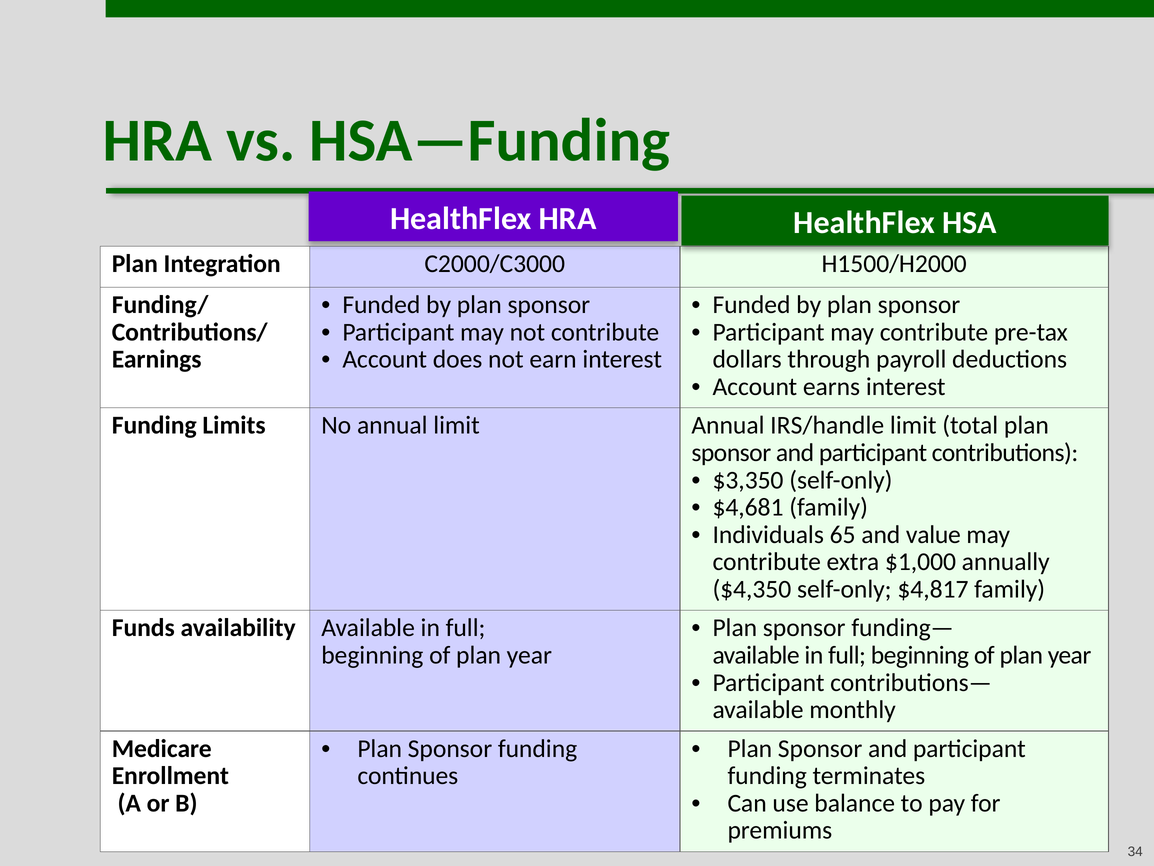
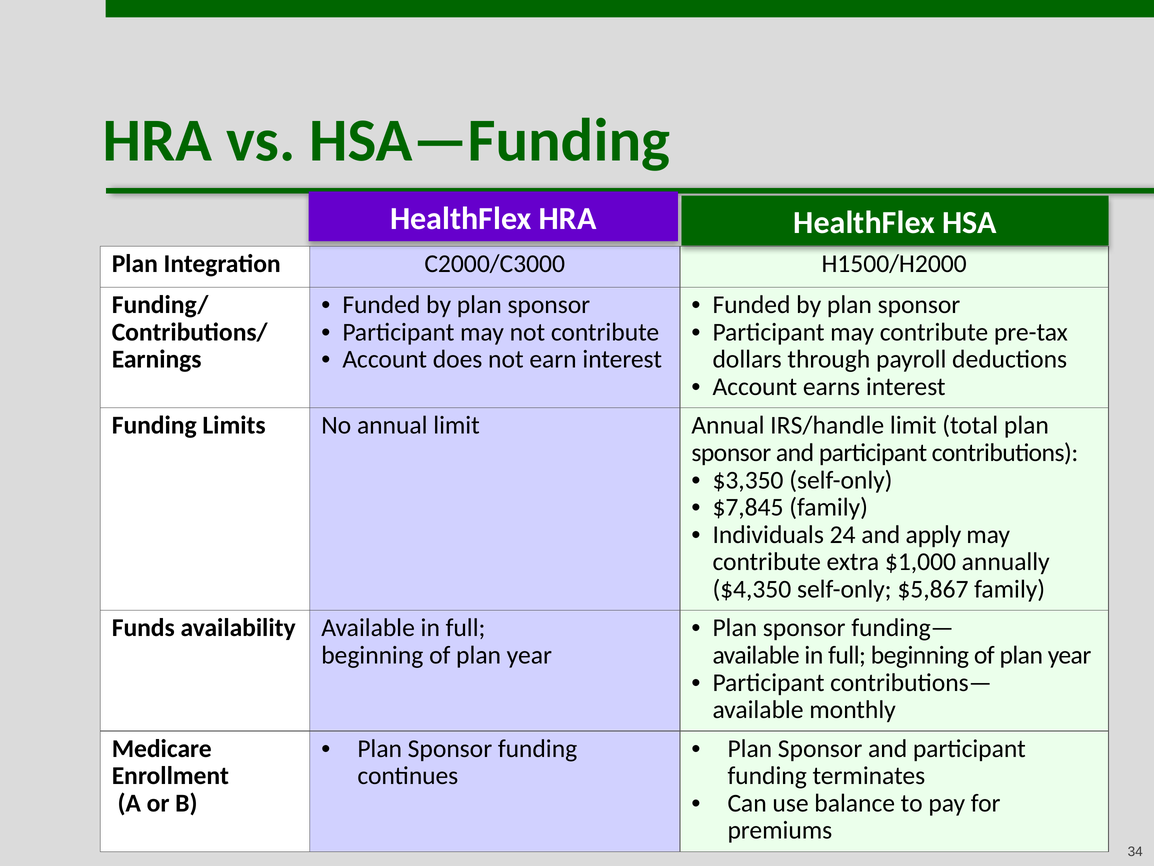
$4,681: $4,681 -> $7,845
65: 65 -> 24
value: value -> apply
$4,817: $4,817 -> $5,867
